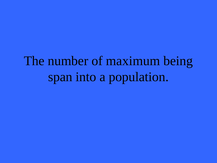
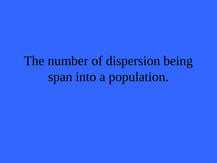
maximum: maximum -> dispersion
